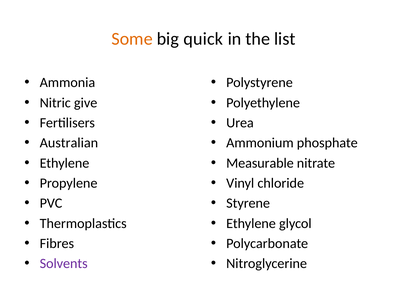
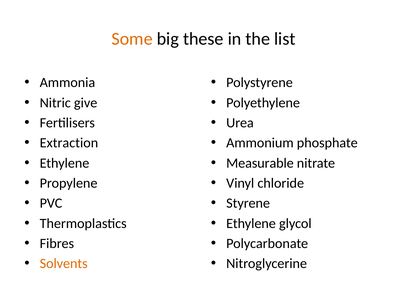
quick: quick -> these
Australian: Australian -> Extraction
Solvents colour: purple -> orange
